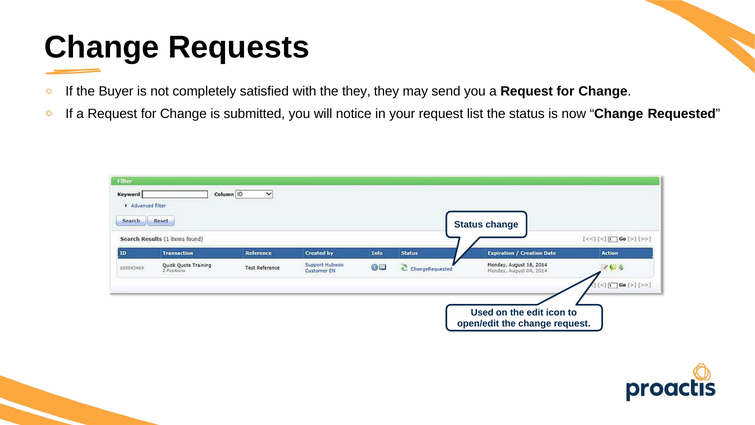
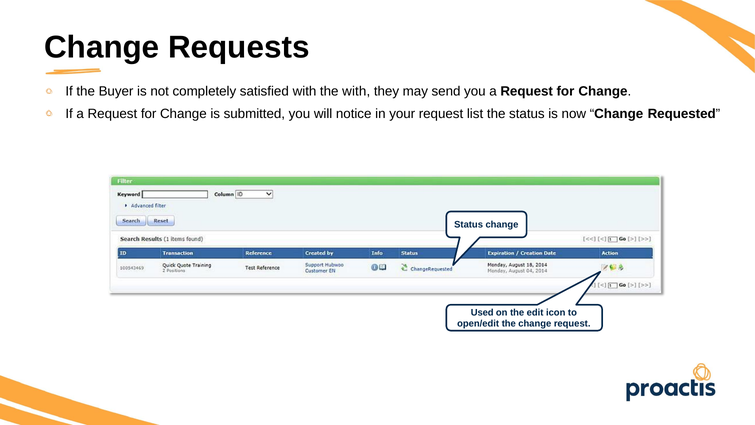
the they: they -> with
